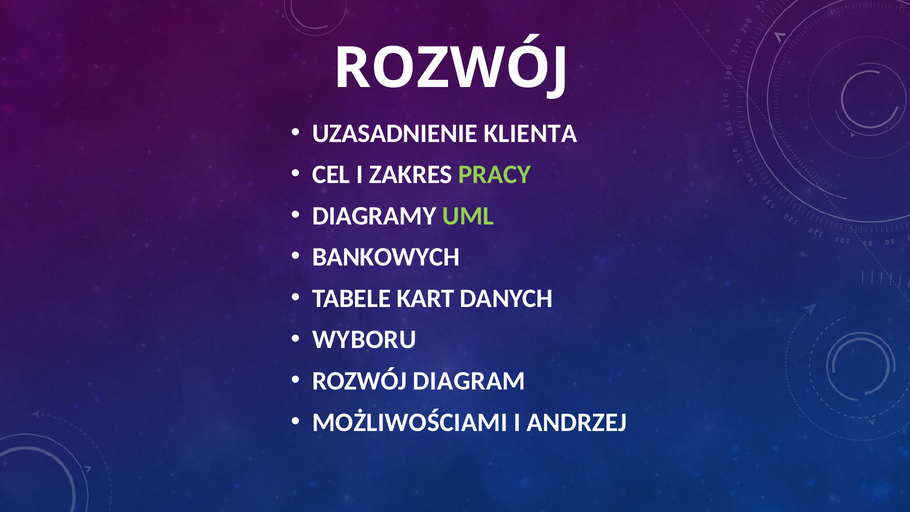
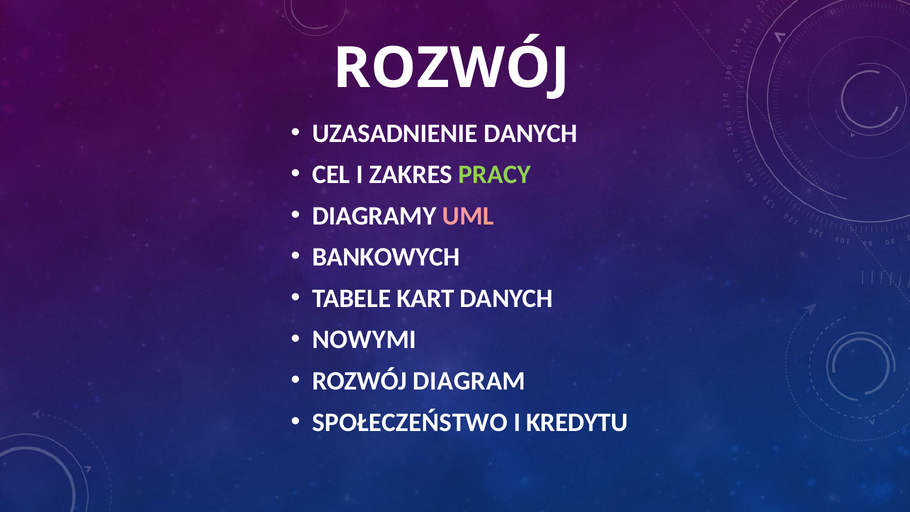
UZASADNIENIE KLIENTA: KLIENTA -> DANYCH
UML colour: light green -> pink
WYBORU: WYBORU -> NOWYMI
MOŻLIWOŚCIAMI: MOŻLIWOŚCIAMI -> SPOŁECZEŃSTWO
ANDRZEJ: ANDRZEJ -> KREDYTU
